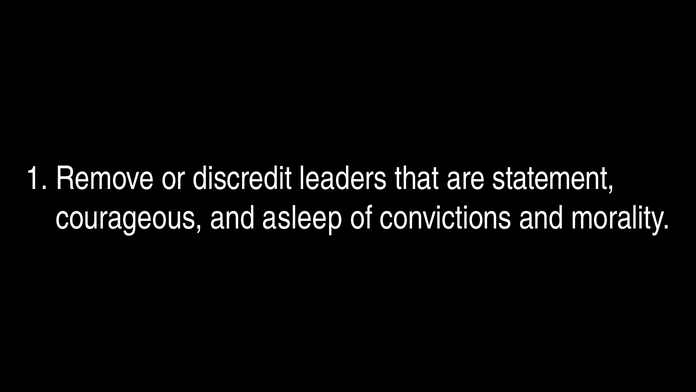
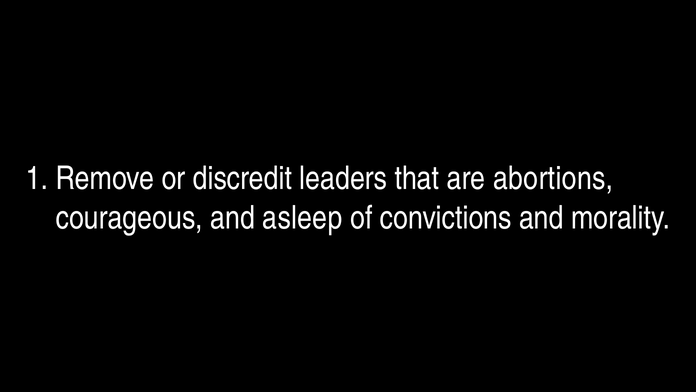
statement: statement -> abortions
